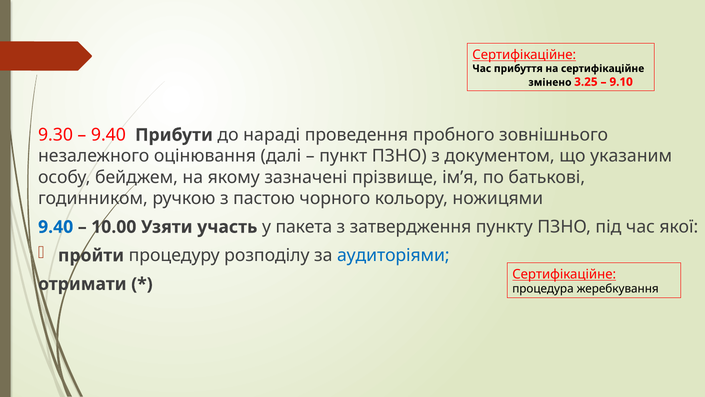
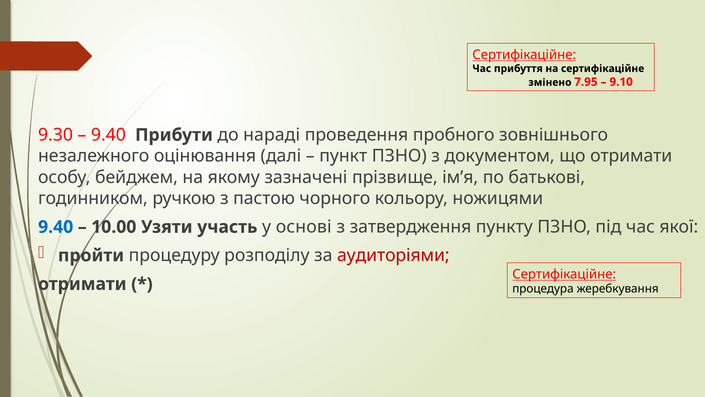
3.25: 3.25 -> 7.95
що указаним: указаним -> отримати
пакета: пакета -> основі
аудиторіями colour: blue -> red
